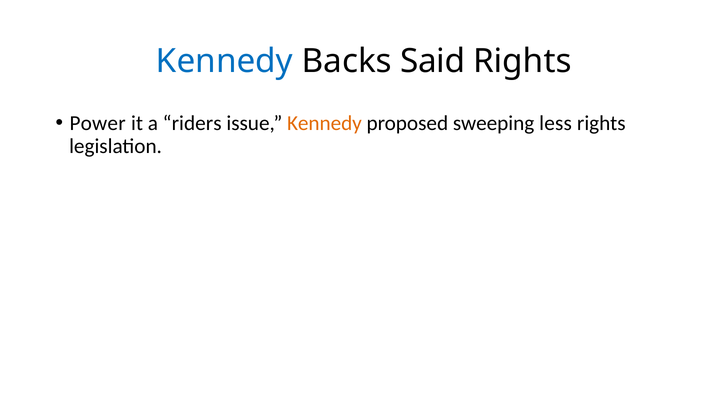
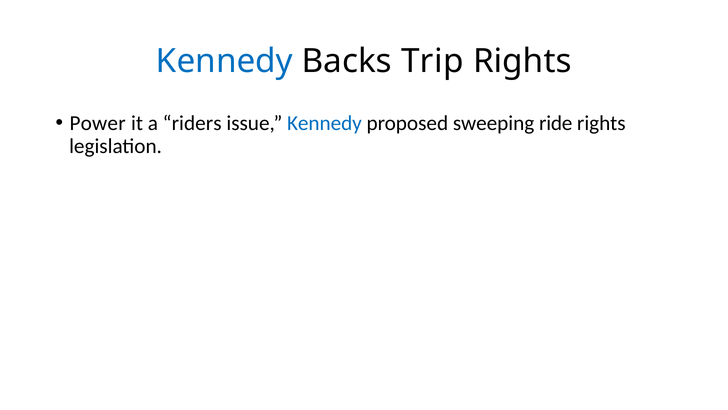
Said: Said -> Trip
Kennedy at (324, 123) colour: orange -> blue
less: less -> ride
